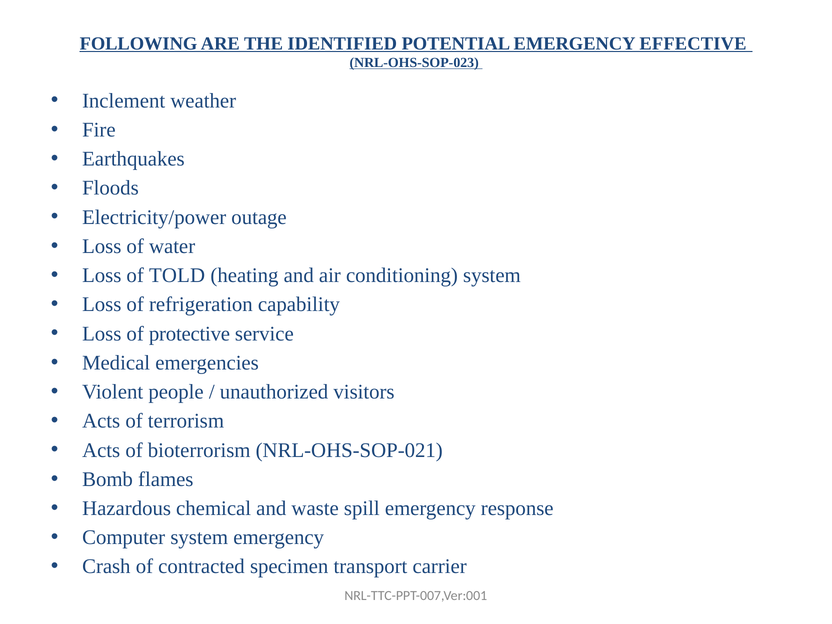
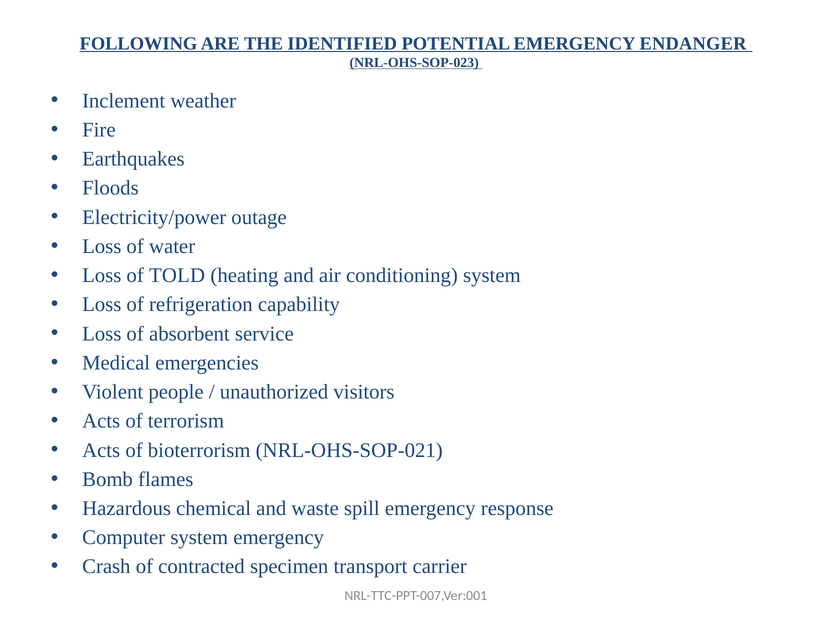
EFFECTIVE: EFFECTIVE -> ENDANGER
protective: protective -> absorbent
